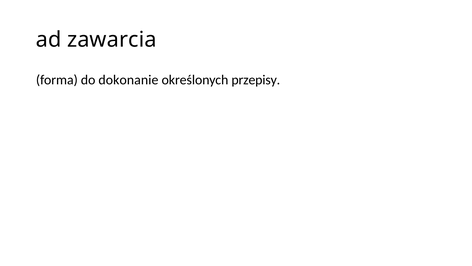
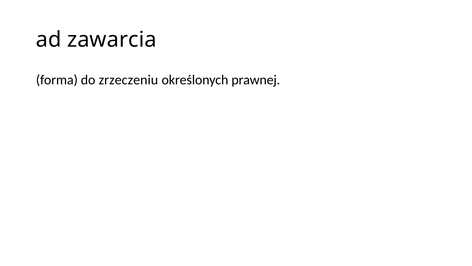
dokonanie: dokonanie -> zrzeczeniu
przepisy: przepisy -> prawnej
